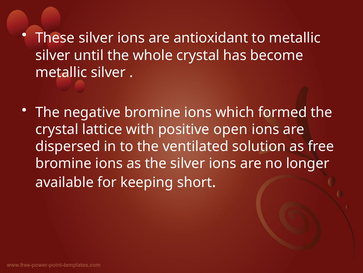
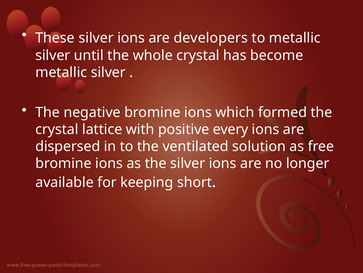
antioxidant: antioxidant -> developers
open: open -> every
